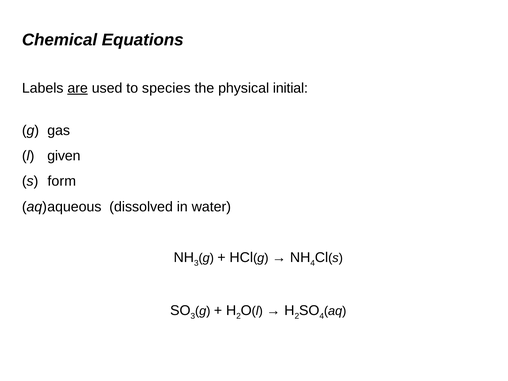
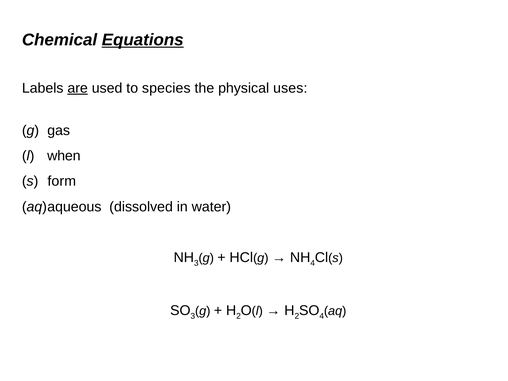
Equations underline: none -> present
initial: initial -> uses
given: given -> when
